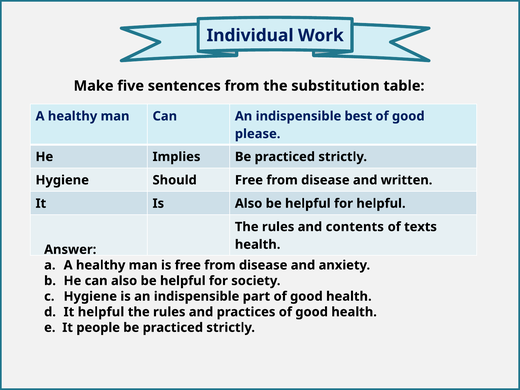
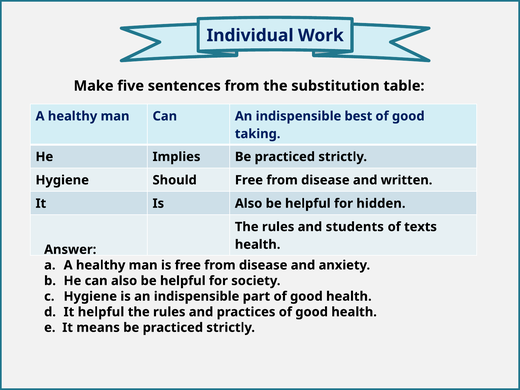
please: please -> taking
for helpful: helpful -> hidden
contents: contents -> students
people: people -> means
